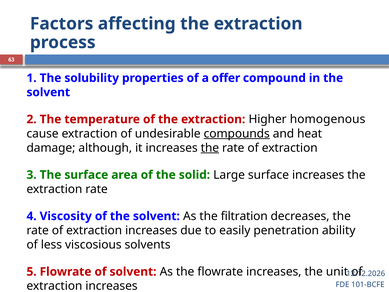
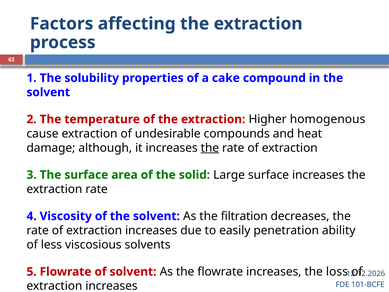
offer: offer -> cake
compounds underline: present -> none
unit: unit -> loss
